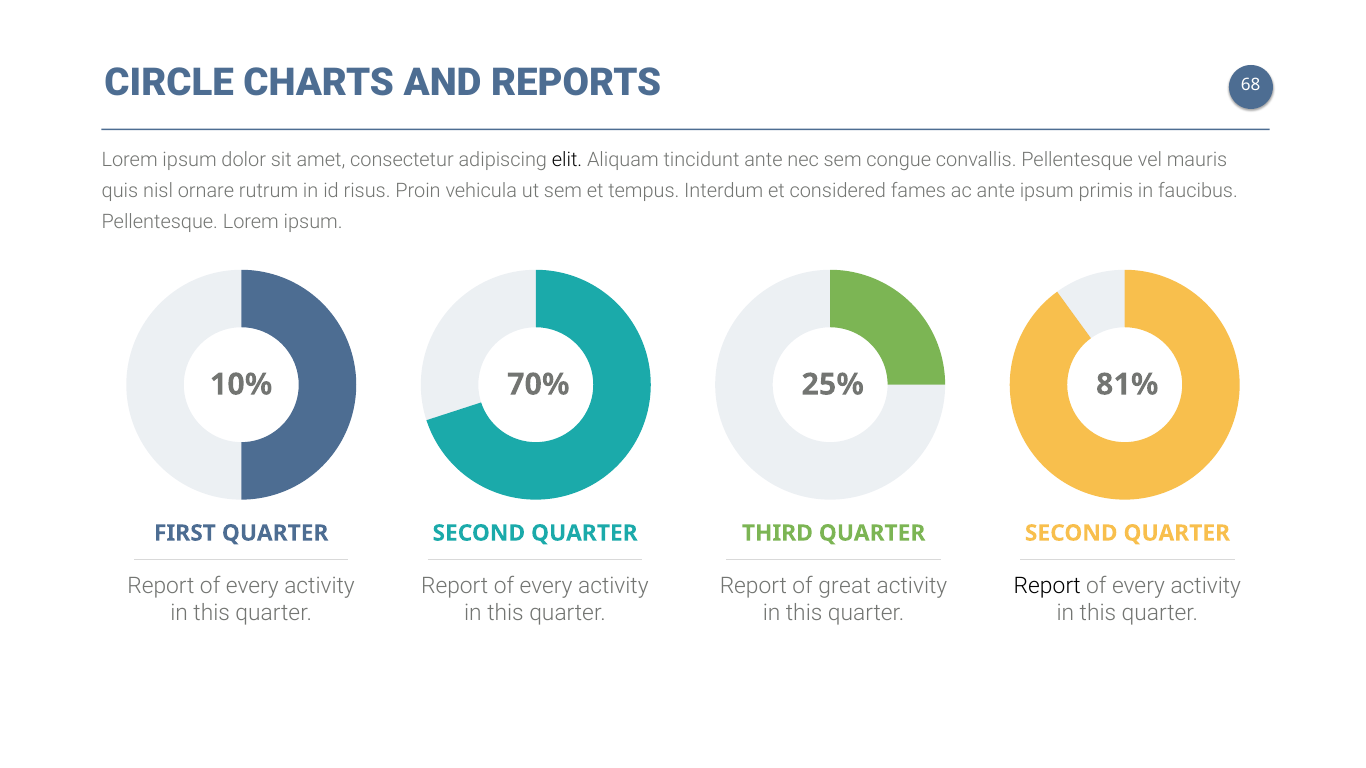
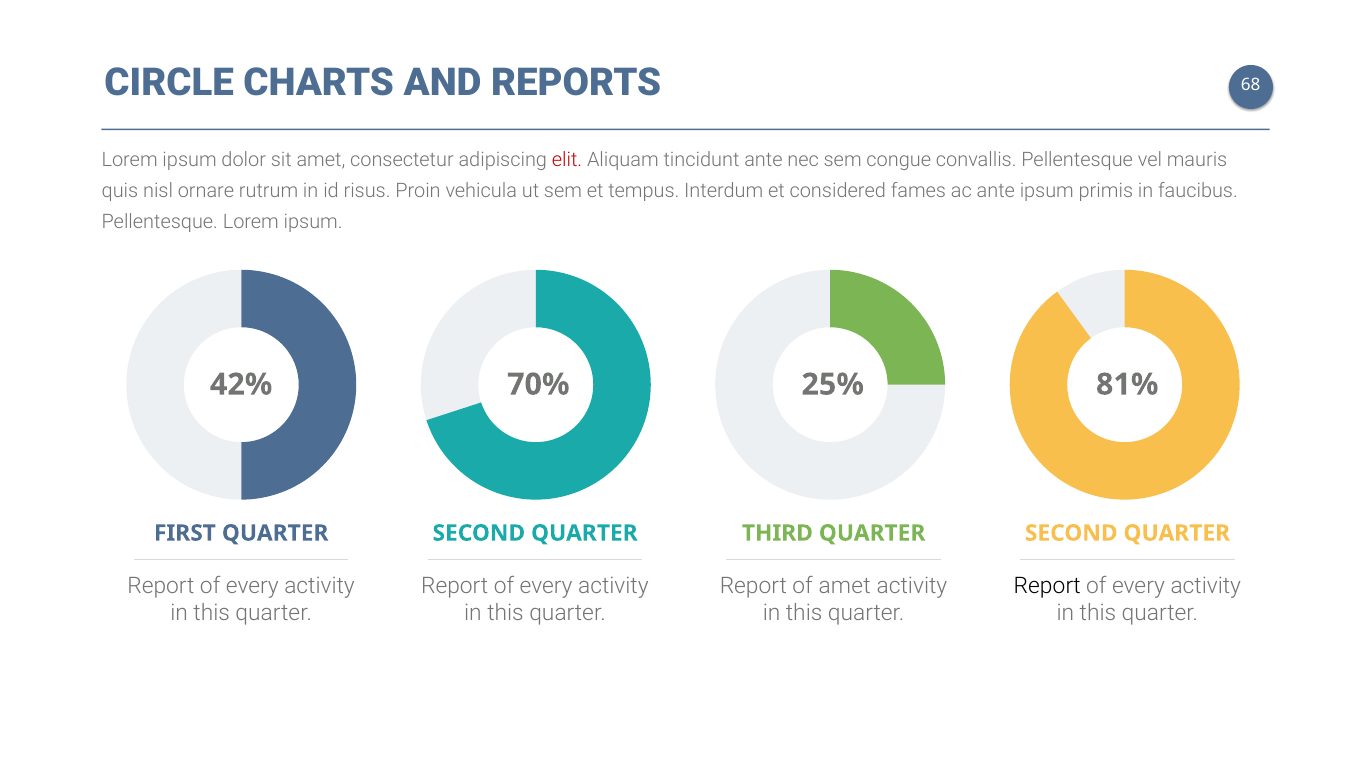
elit colour: black -> red
10%: 10% -> 42%
of great: great -> amet
